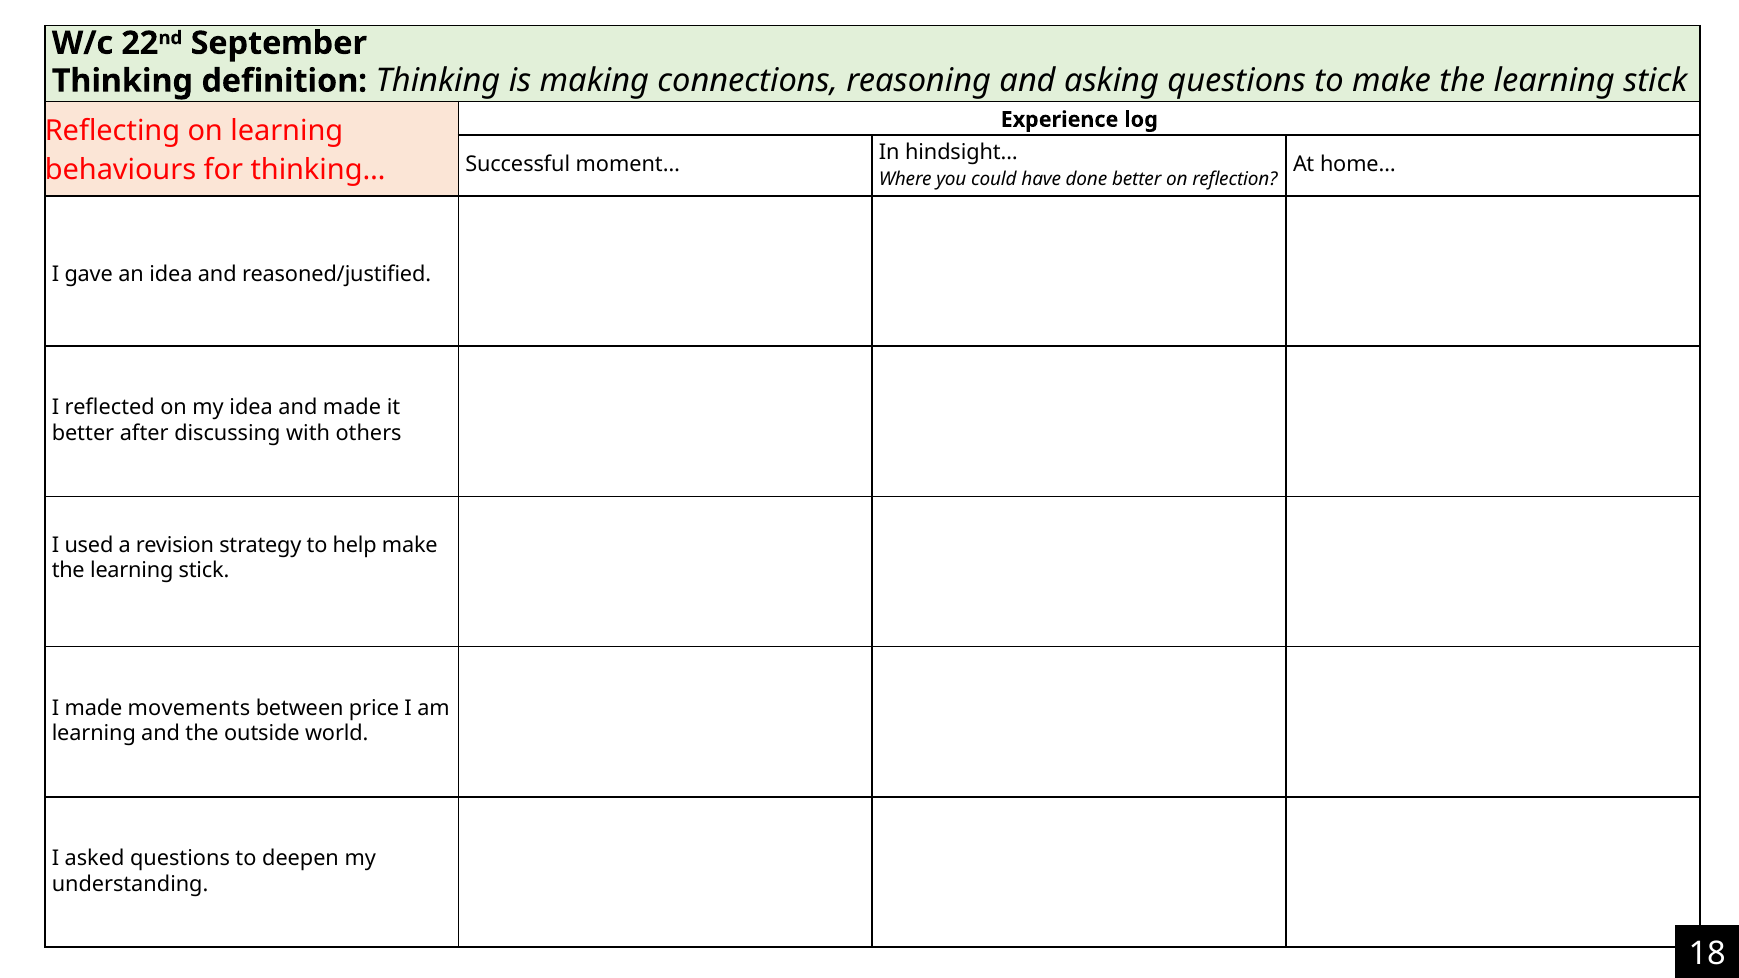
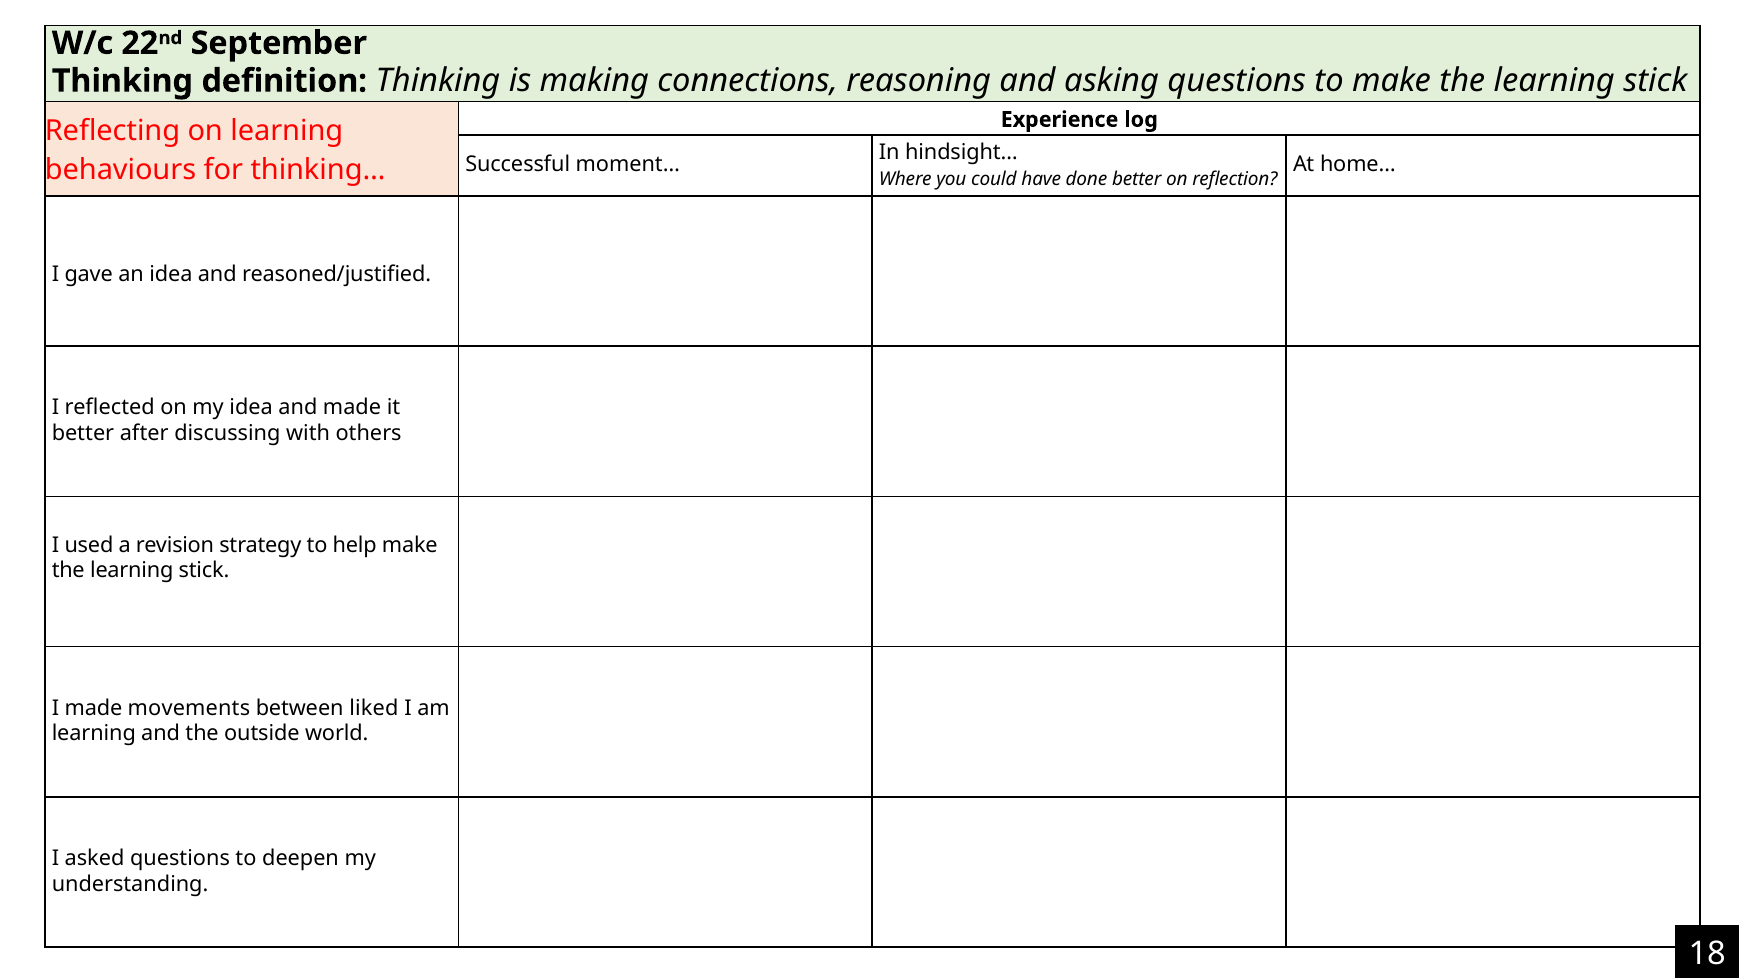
price: price -> liked
